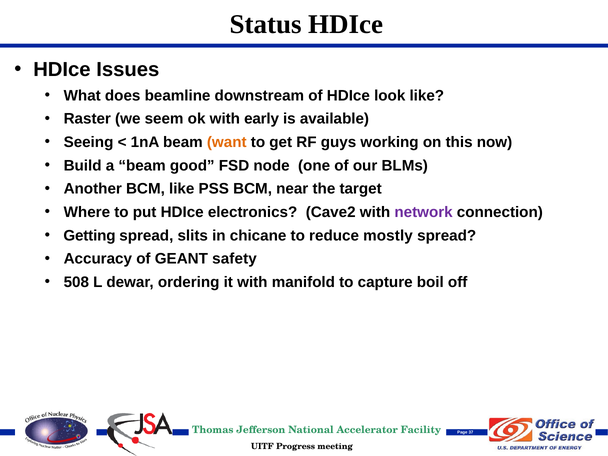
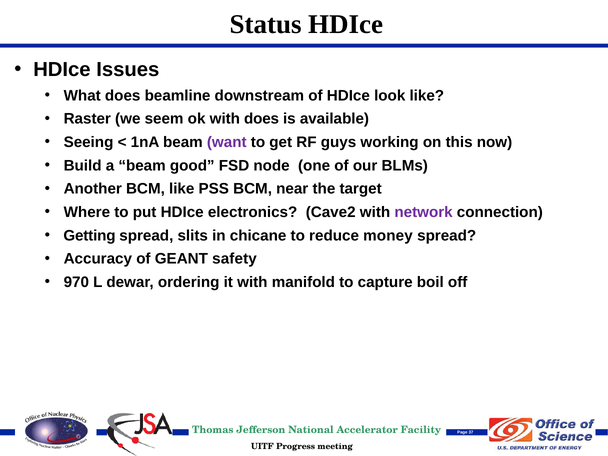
with early: early -> does
want colour: orange -> purple
mostly: mostly -> money
508: 508 -> 970
